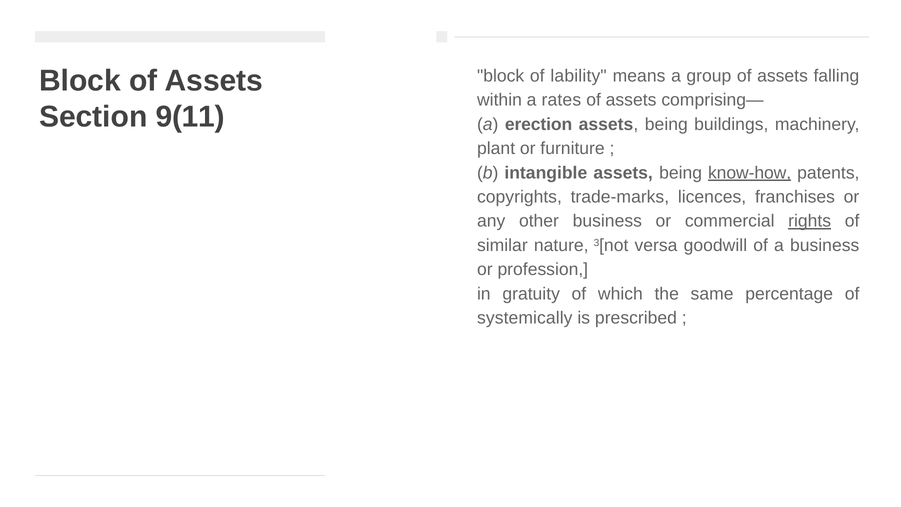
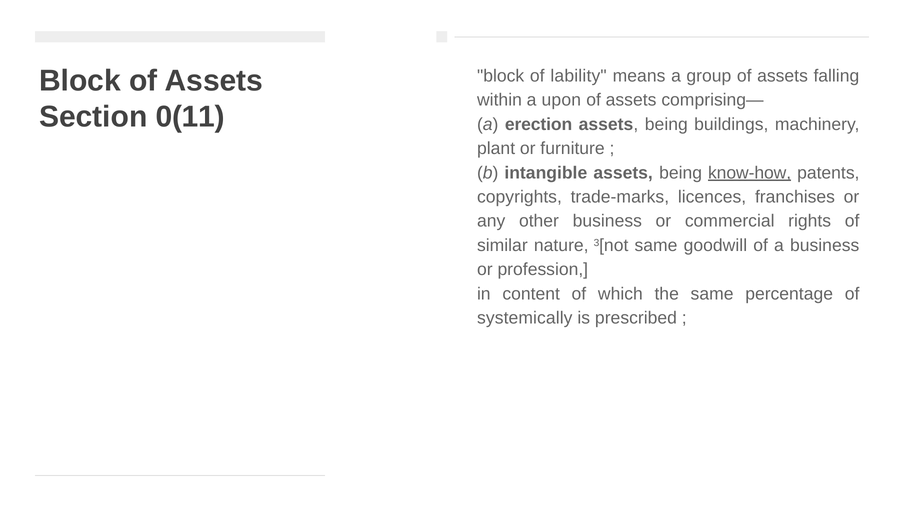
rates: rates -> upon
9(11: 9(11 -> 0(11
rights underline: present -> none
3[not versa: versa -> same
gratuity: gratuity -> content
